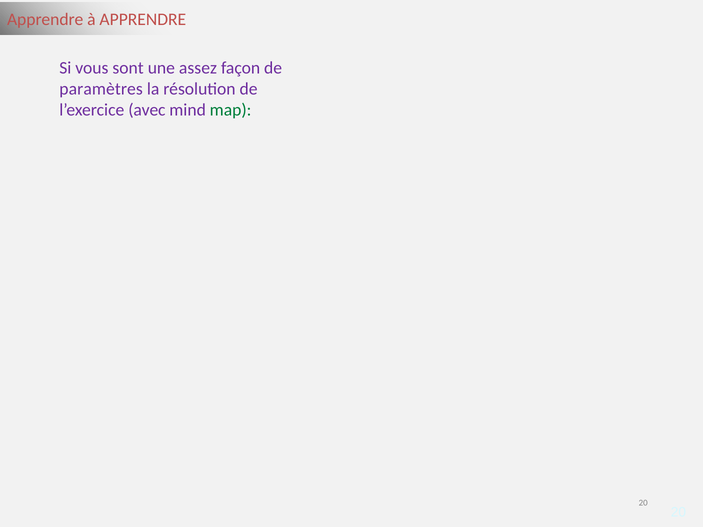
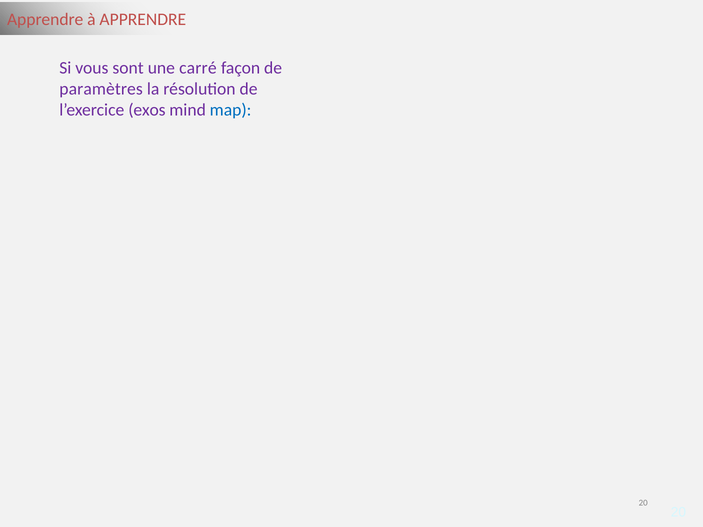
assez: assez -> carré
avec: avec -> exos
map colour: green -> blue
